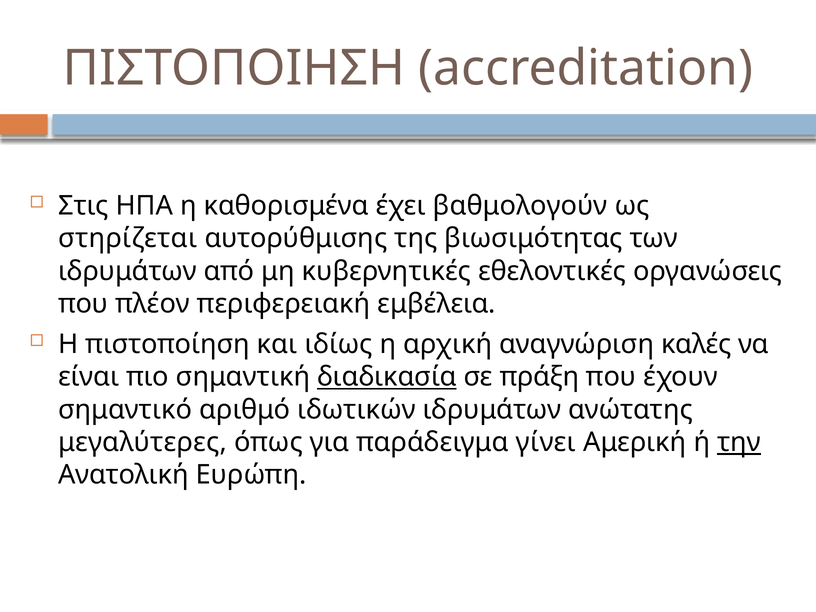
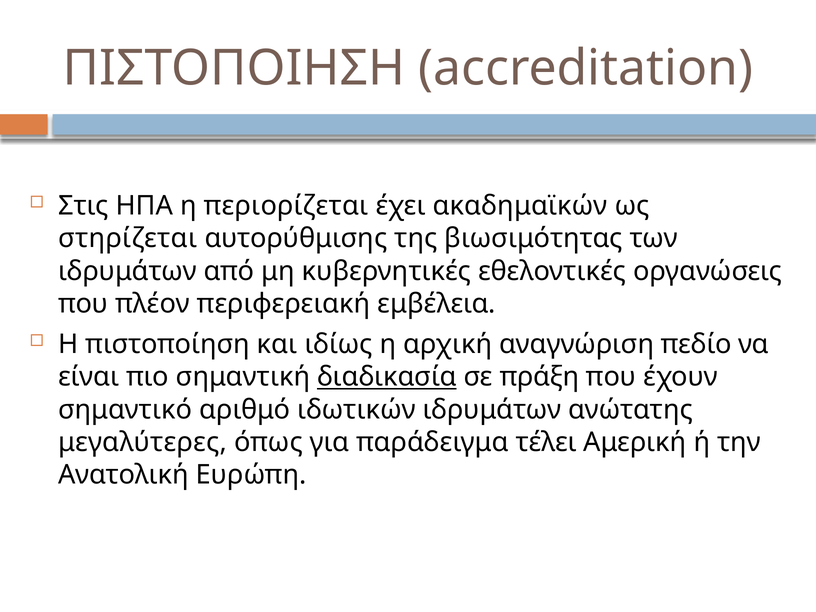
καθορισμένα: καθορισμένα -> περιορίζεται
βαθμολογούν: βαθμολογούν -> ακαδημαϊκών
καλές: καλές -> πεδίο
γίνει: γίνει -> τέλει
την underline: present -> none
